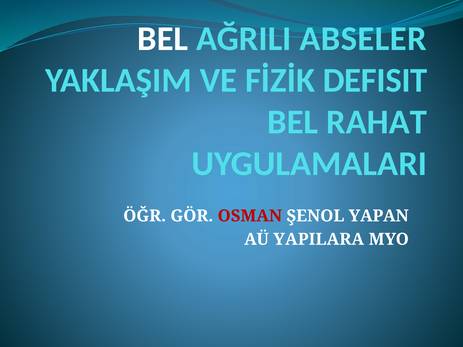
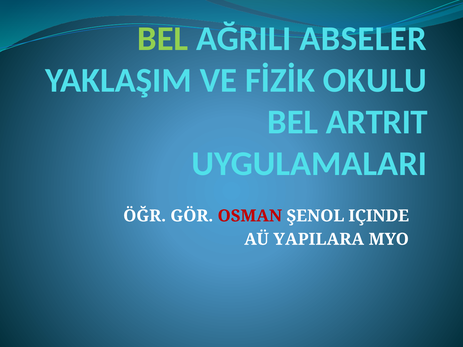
BEL at (163, 39) colour: white -> light green
DEFISIT: DEFISIT -> OKULU
RAHAT: RAHAT -> ARTRIT
YAPAN: YAPAN -> IÇINDE
